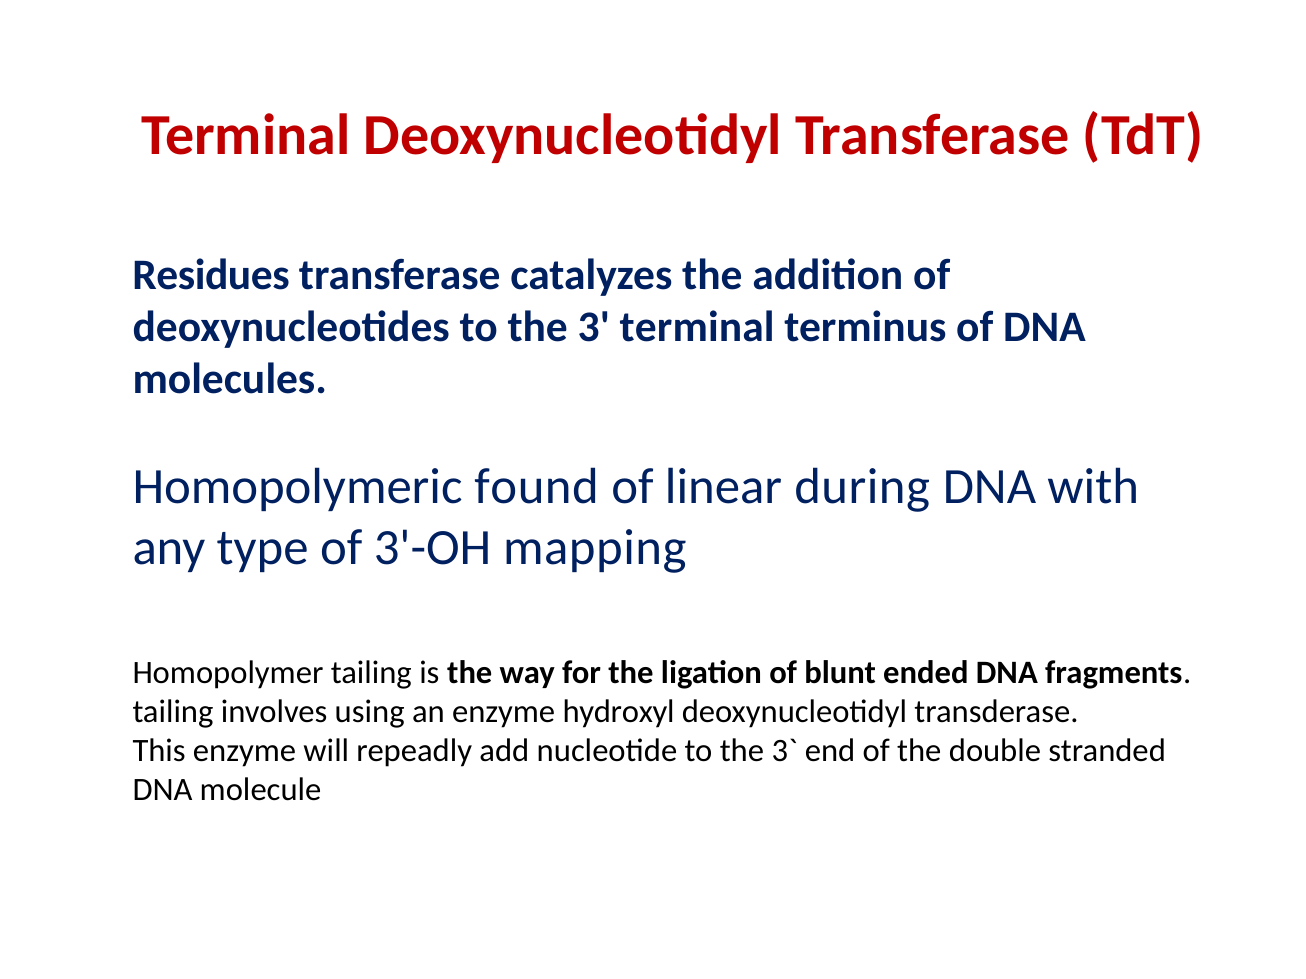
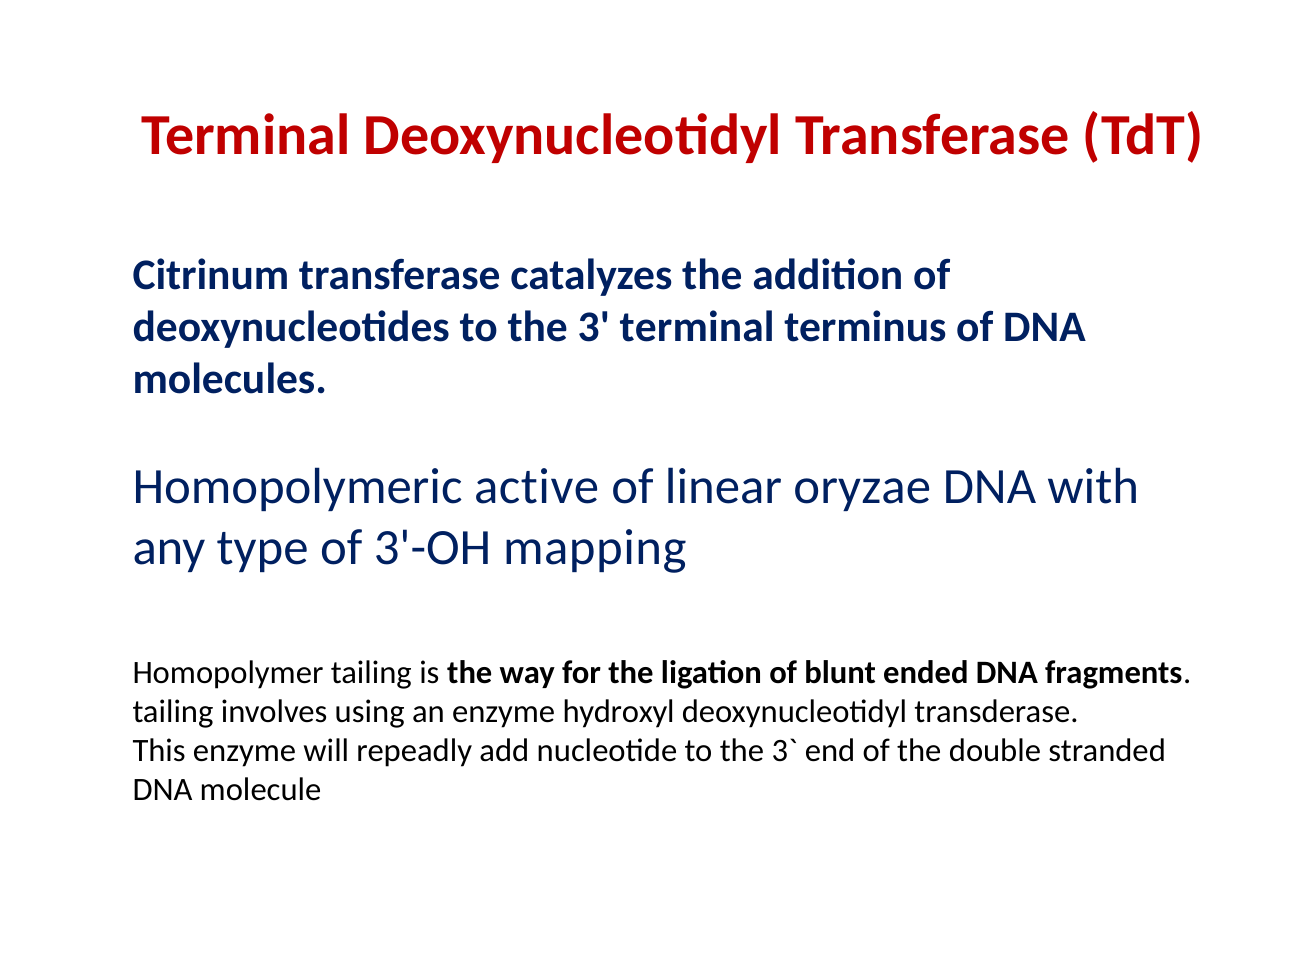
Residues: Residues -> Citrinum
found: found -> active
during: during -> oryzae
